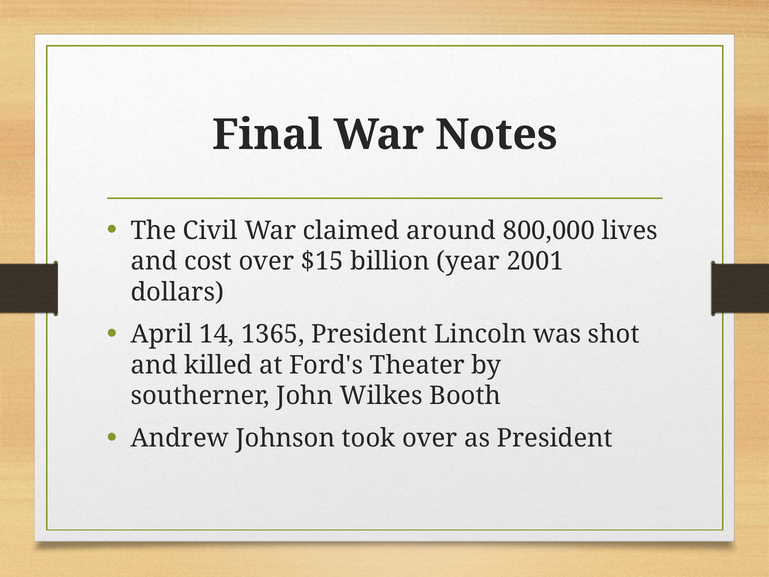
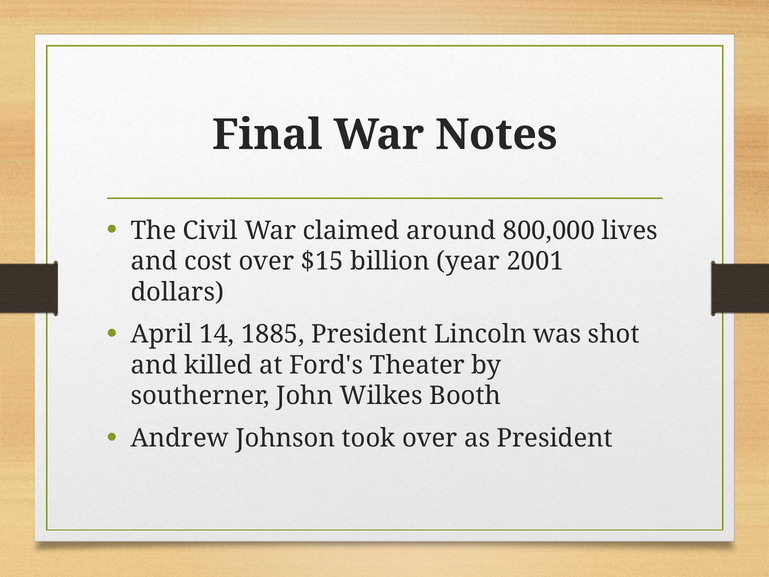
1365: 1365 -> 1885
